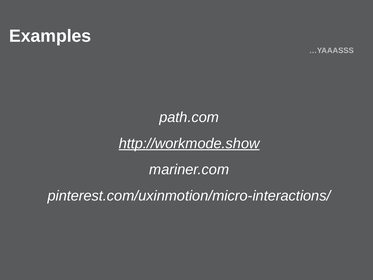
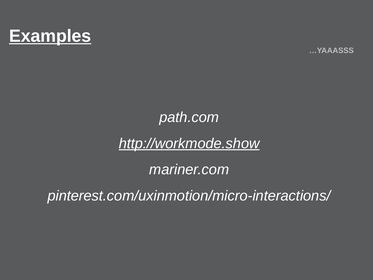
Examples underline: none -> present
